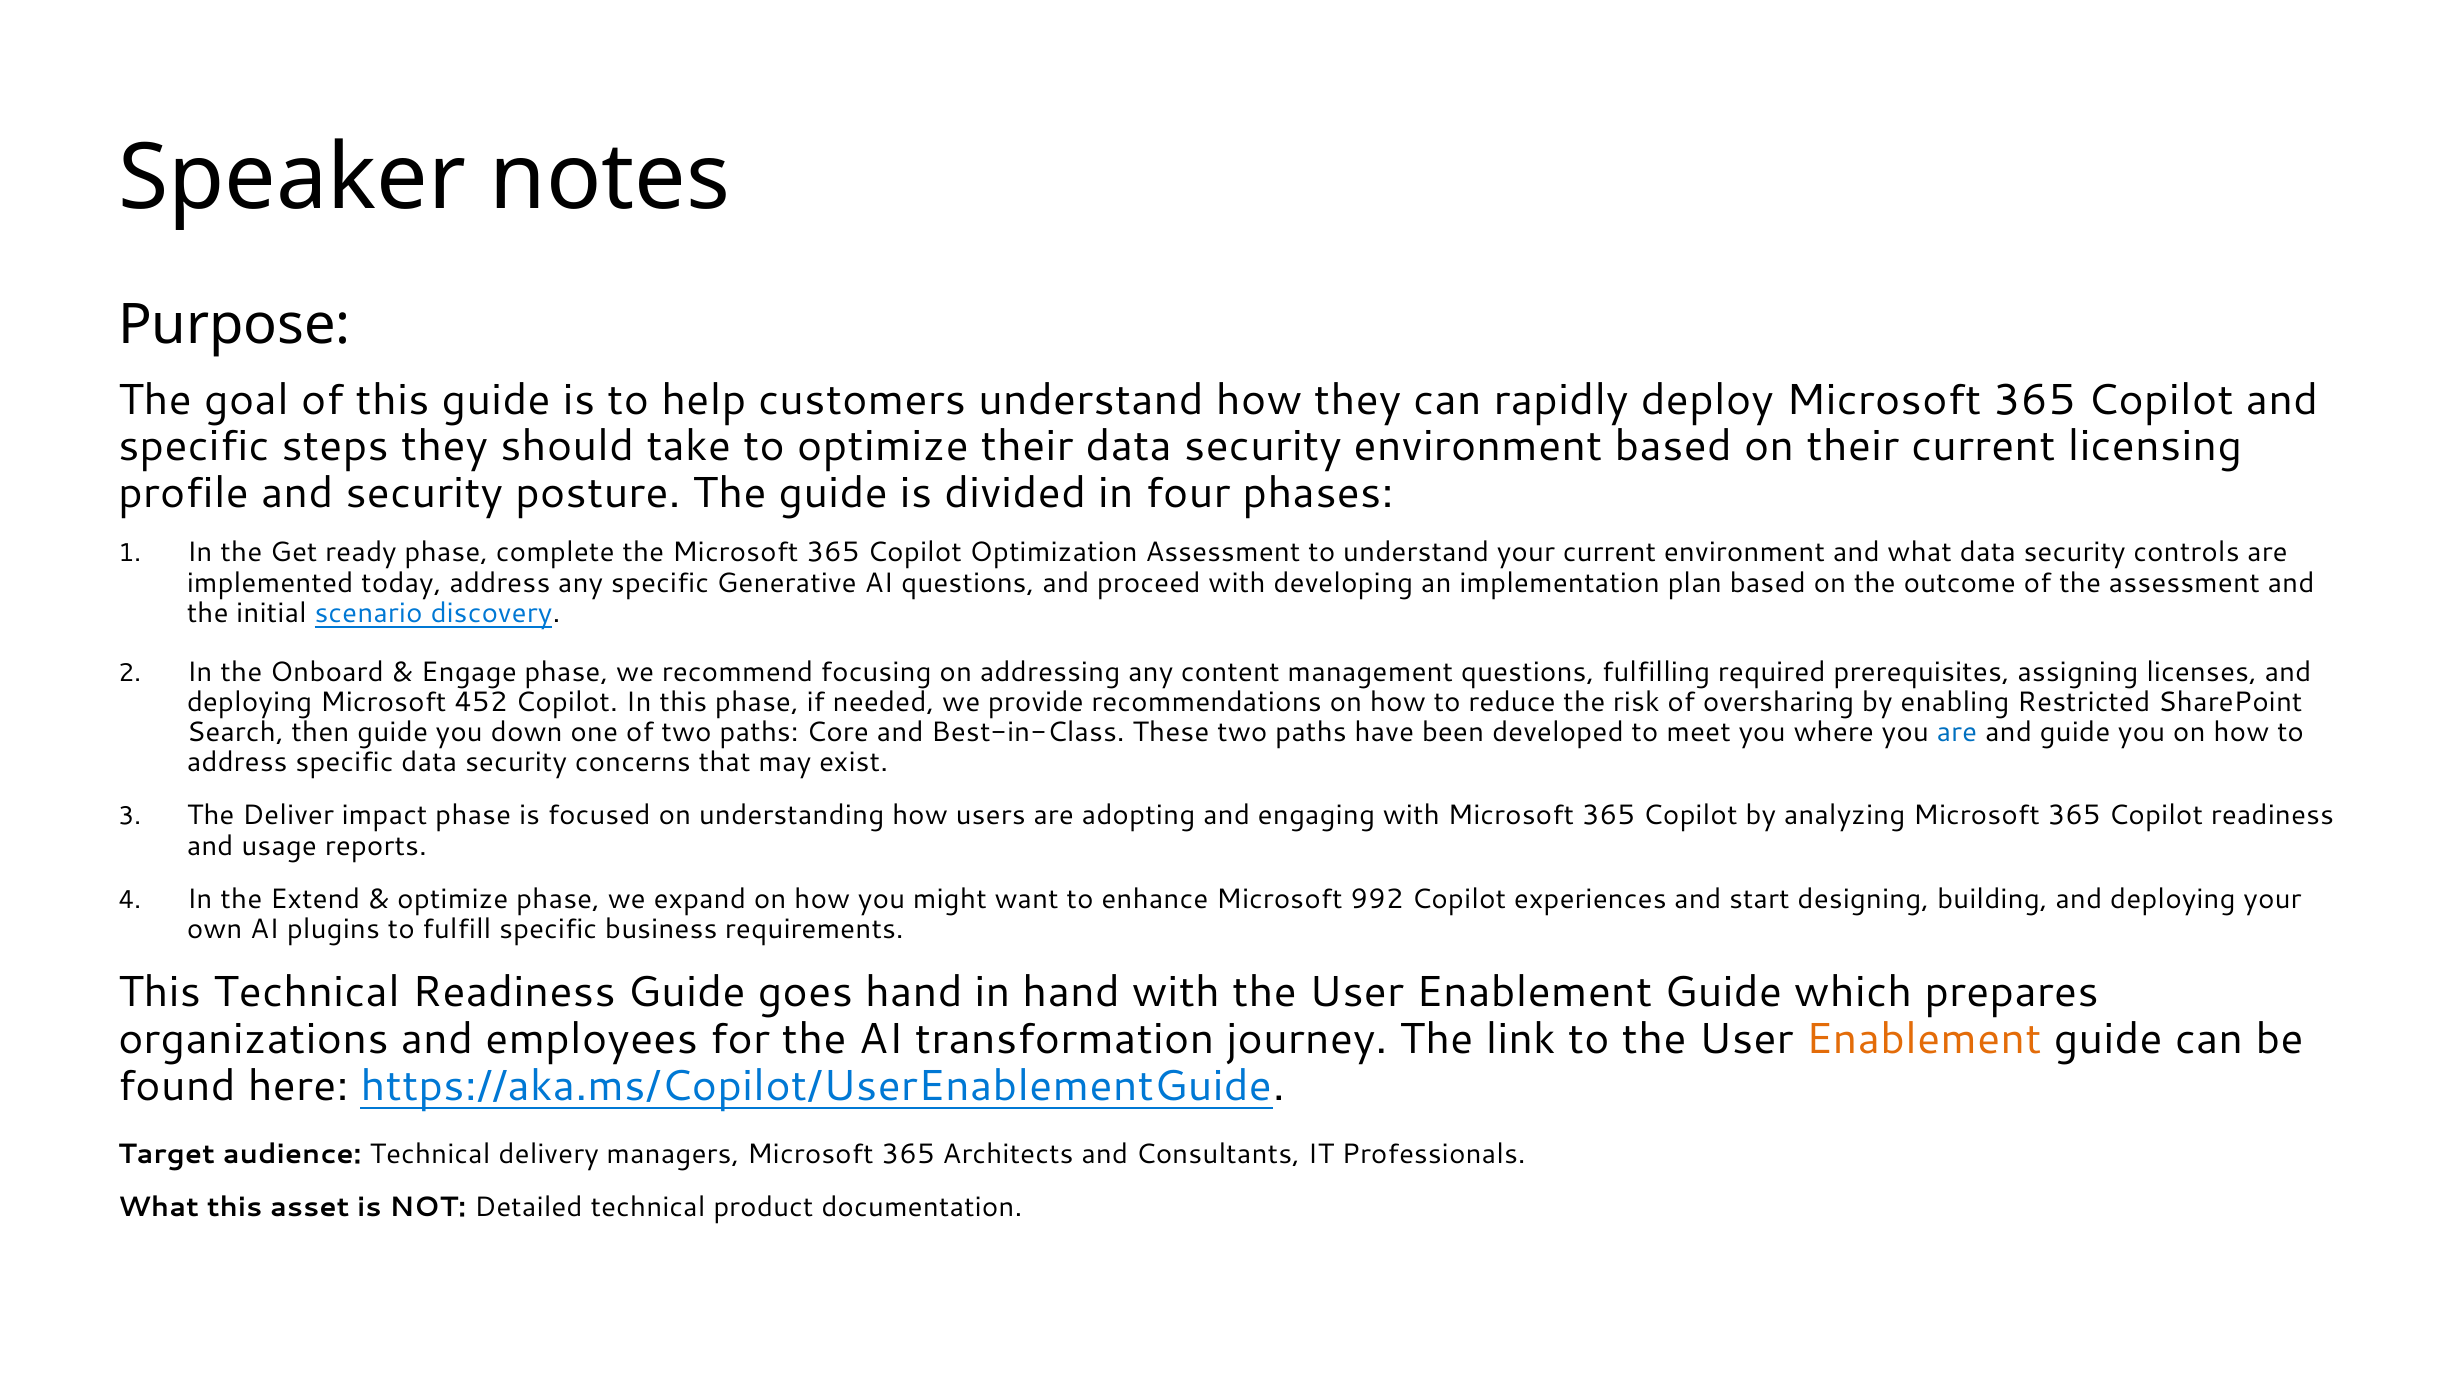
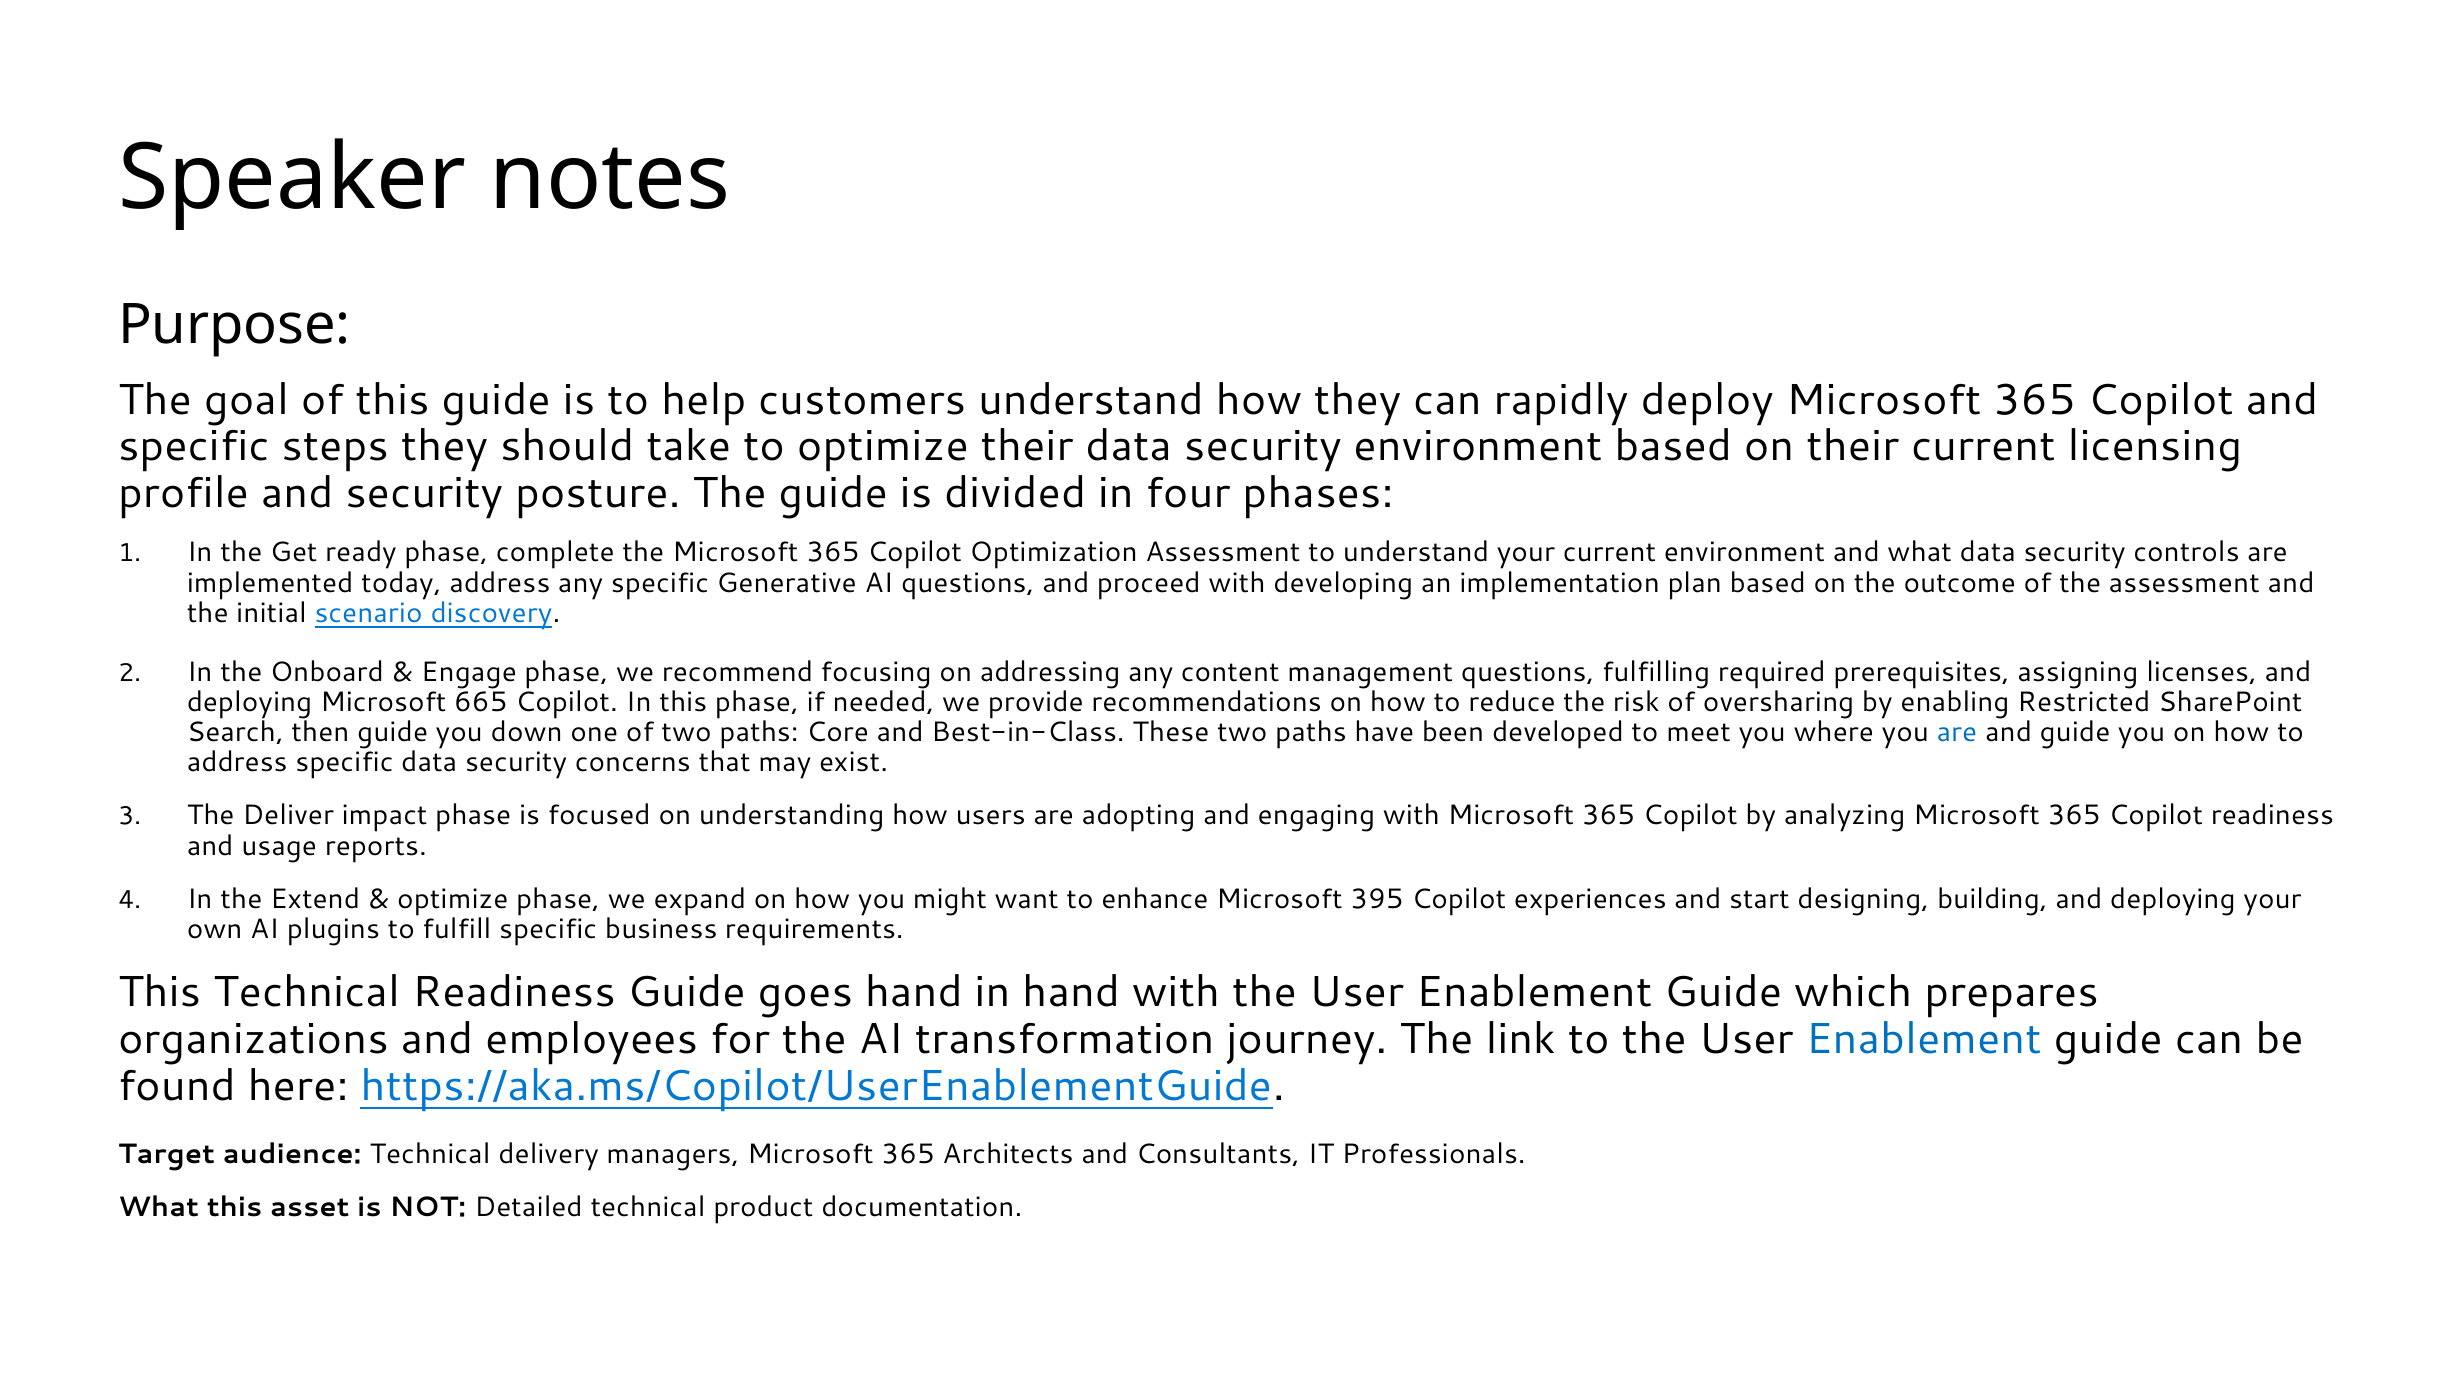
452: 452 -> 665
992: 992 -> 395
Enablement at (1924, 1039) colour: orange -> blue
